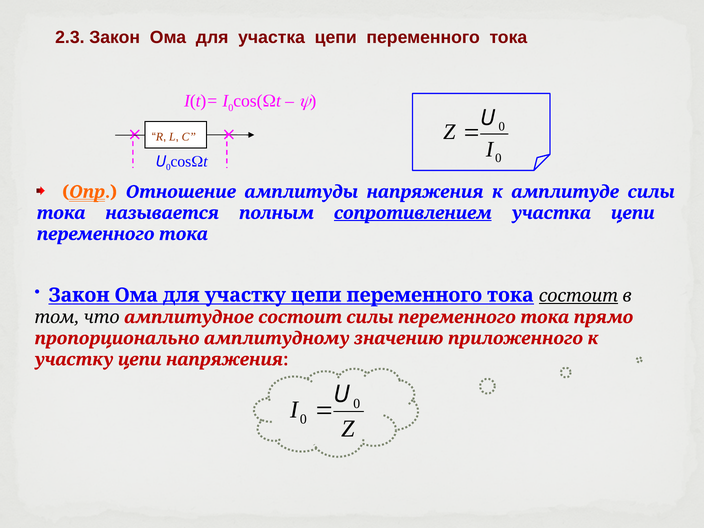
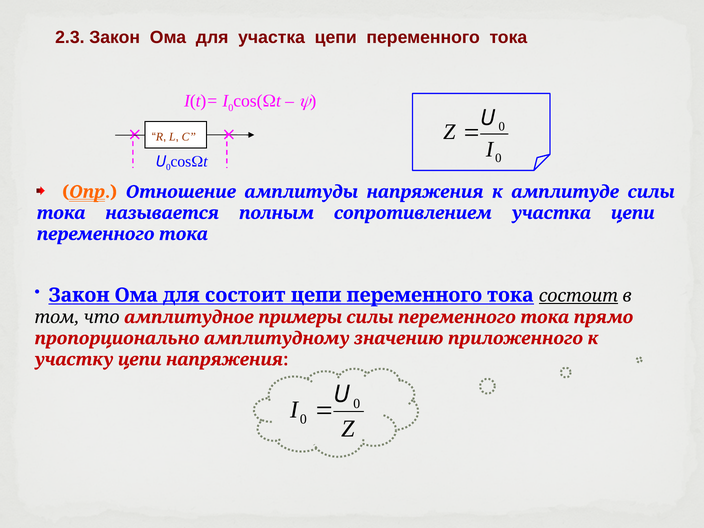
сопротивлением underline: present -> none
для участку: участку -> состоит
амплитудное состоит: состоит -> примеры
